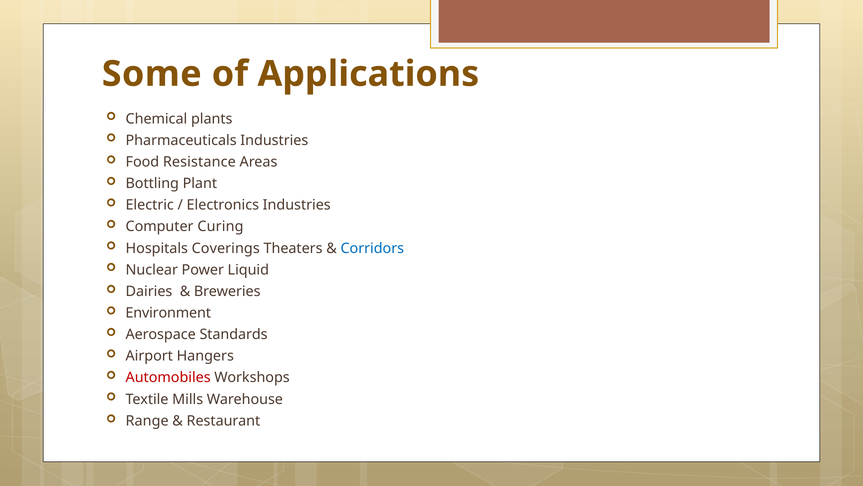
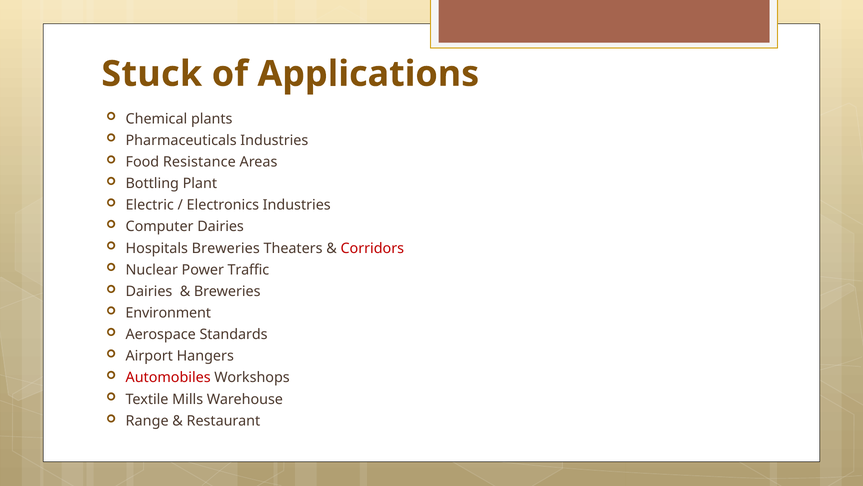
Some: Some -> Stuck
Computer Curing: Curing -> Dairies
Hospitals Coverings: Coverings -> Breweries
Corridors colour: blue -> red
Liquid: Liquid -> Traffic
